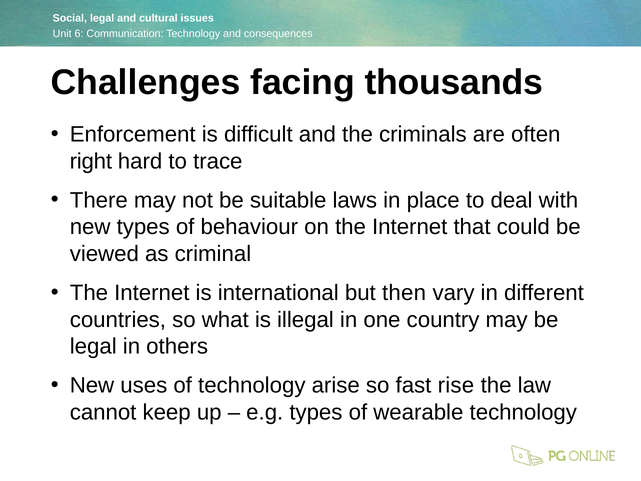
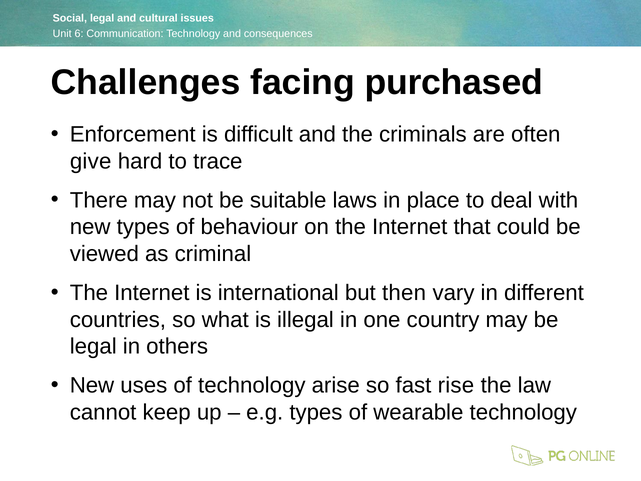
thousands: thousands -> purchased
right: right -> give
